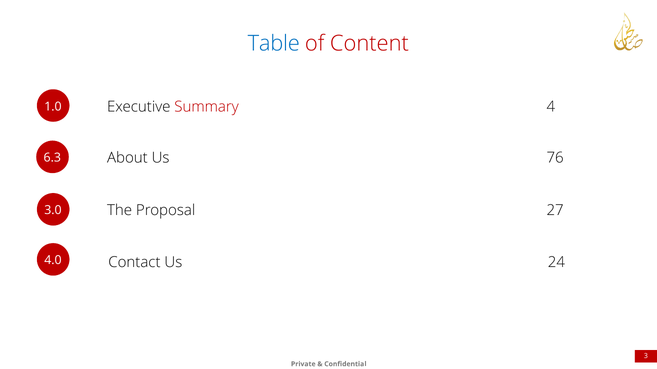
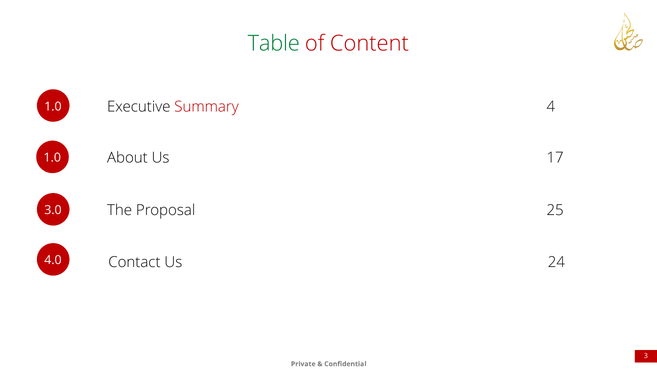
Table colour: blue -> green
76: 76 -> 17
6.3 at (52, 158): 6.3 -> 1.0
27: 27 -> 25
